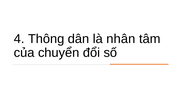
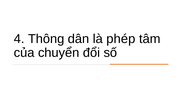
nhân: nhân -> phép
